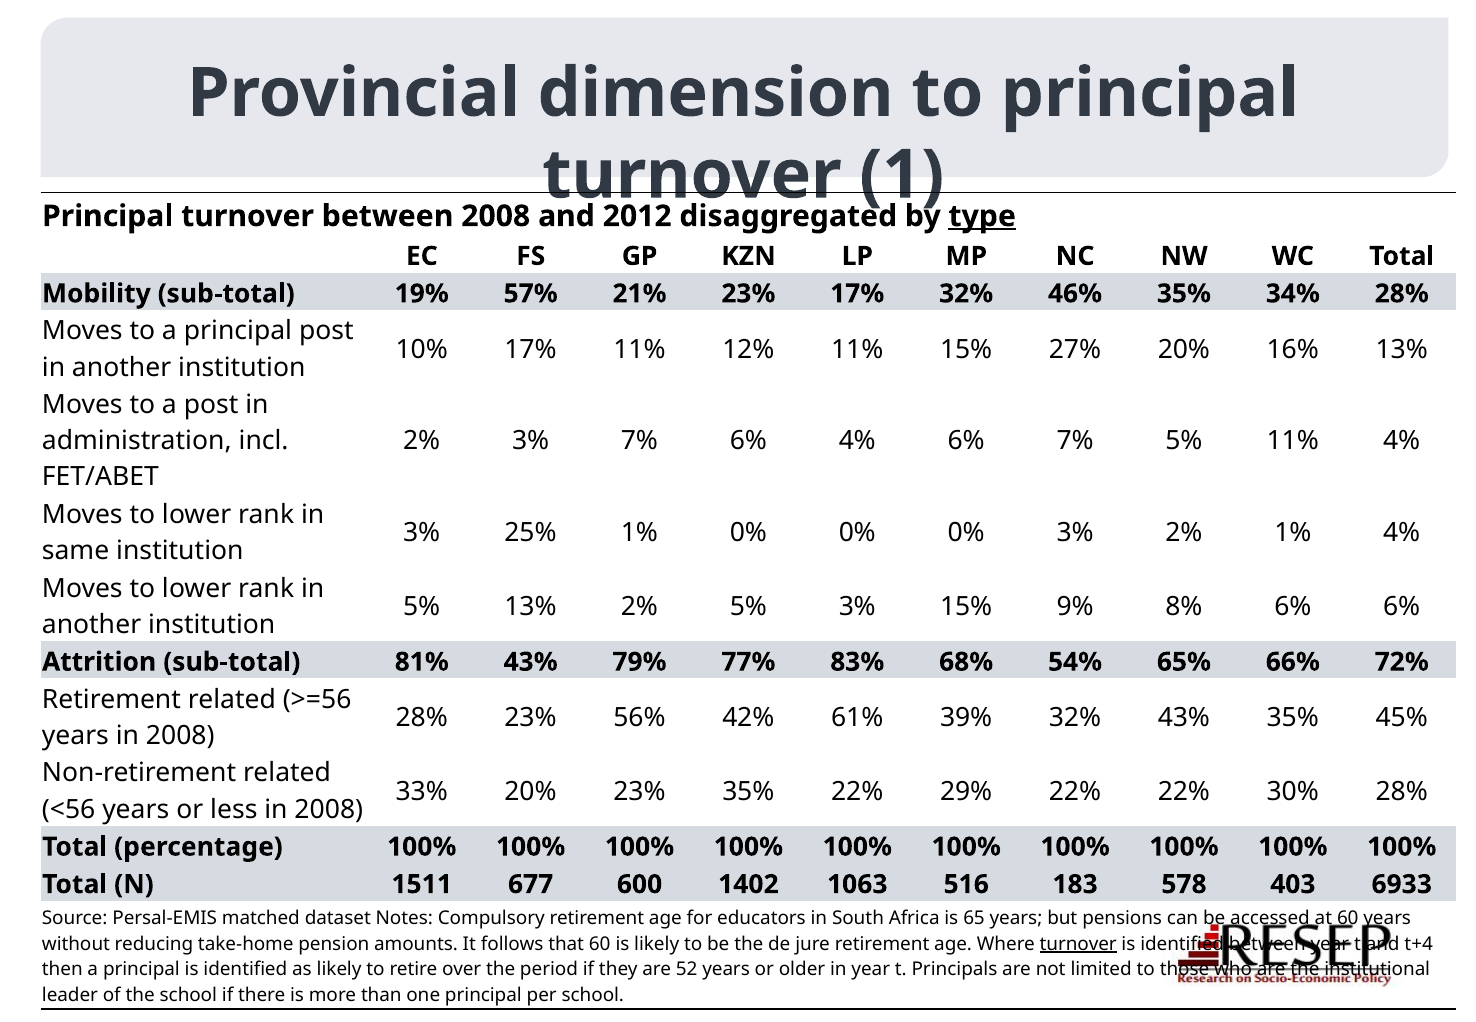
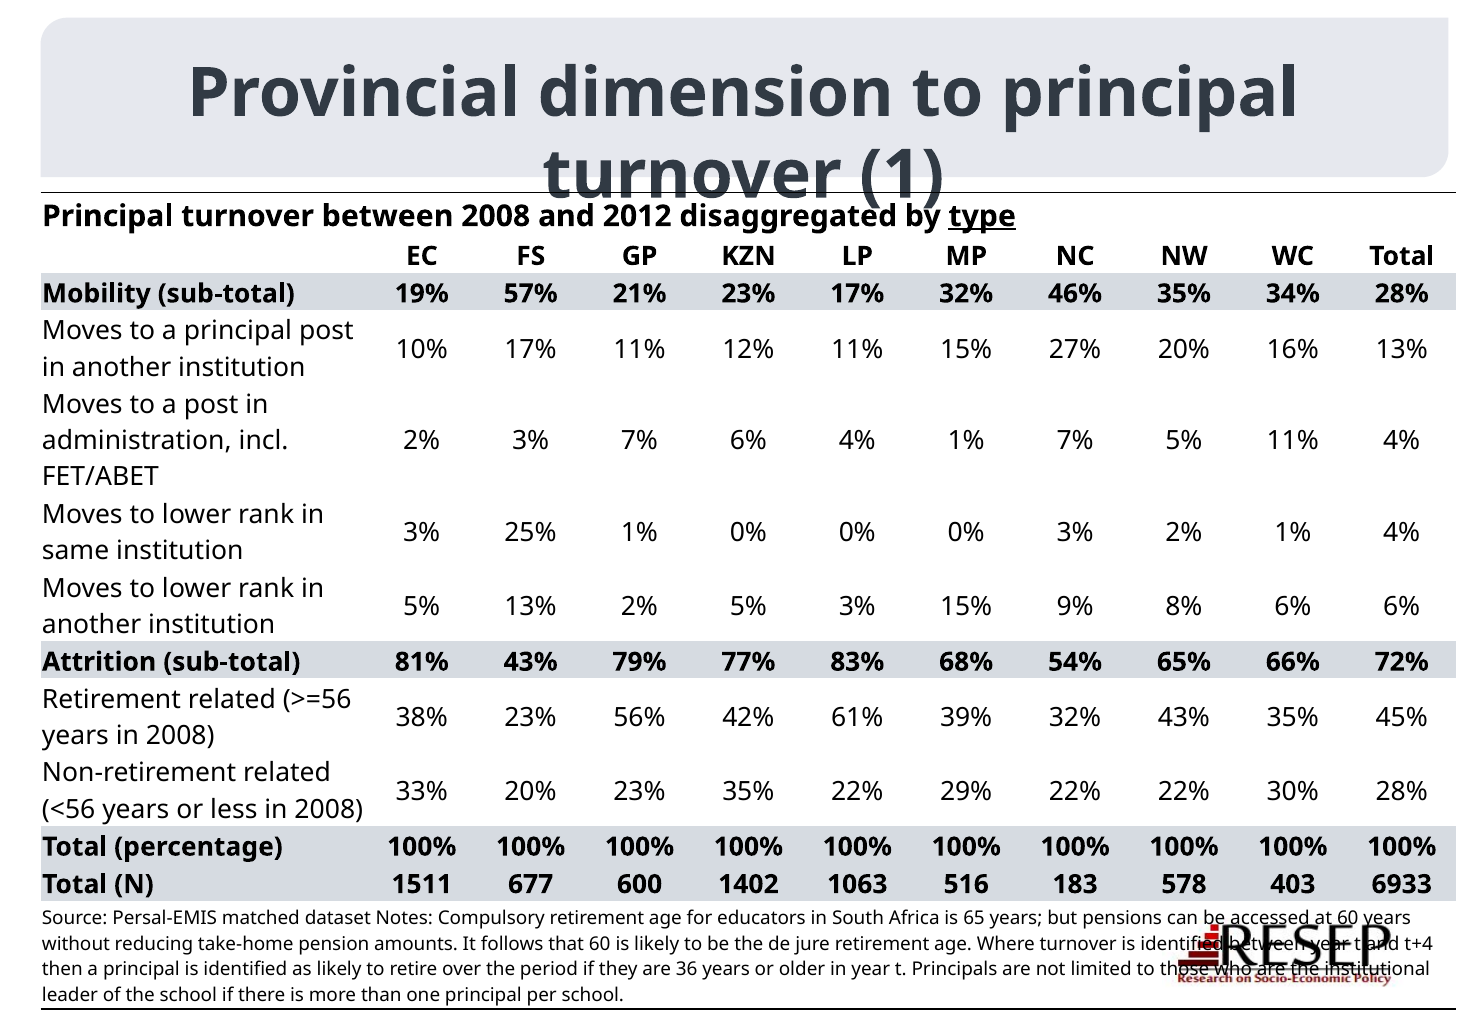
4% 6%: 6% -> 1%
28% at (422, 717): 28% -> 38%
turnover at (1078, 944) underline: present -> none
52: 52 -> 36
